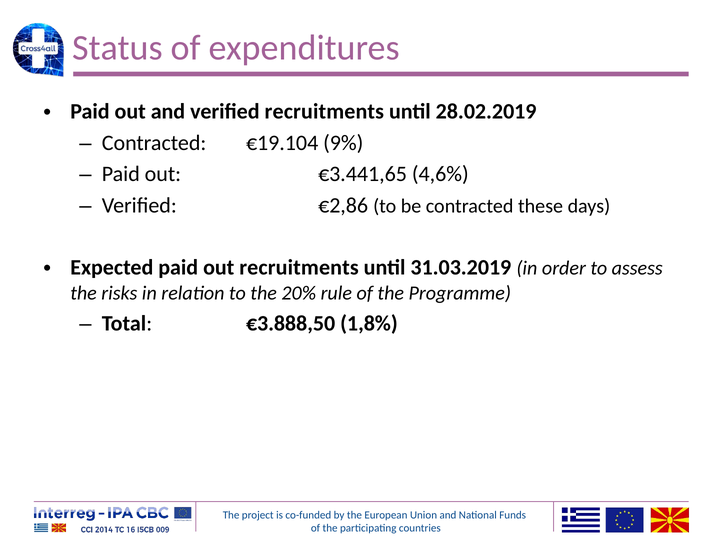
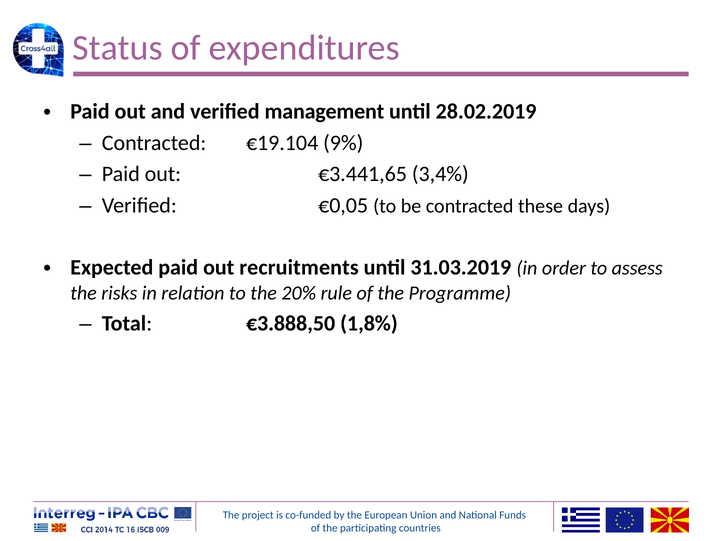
verified recruitments: recruitments -> management
4,6%: 4,6% -> 3,4%
€2,86: €2,86 -> €0,05
